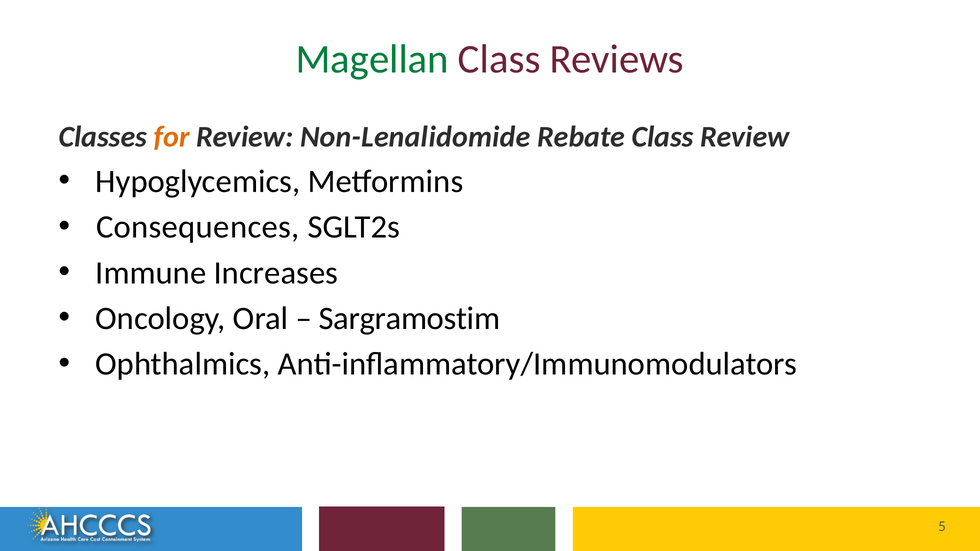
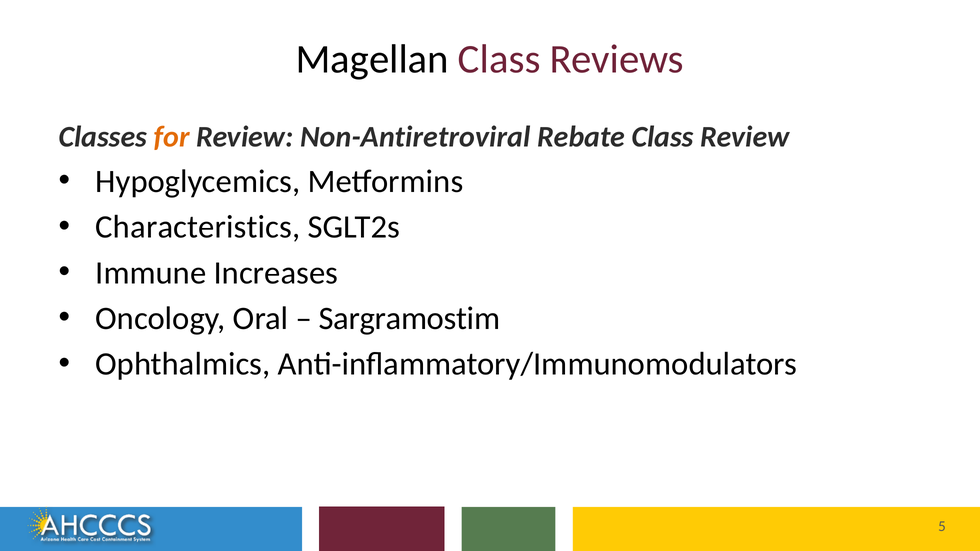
Magellan colour: green -> black
Non-Lenalidomide: Non-Lenalidomide -> Non-Antiretroviral
Consequences: Consequences -> Characteristics
